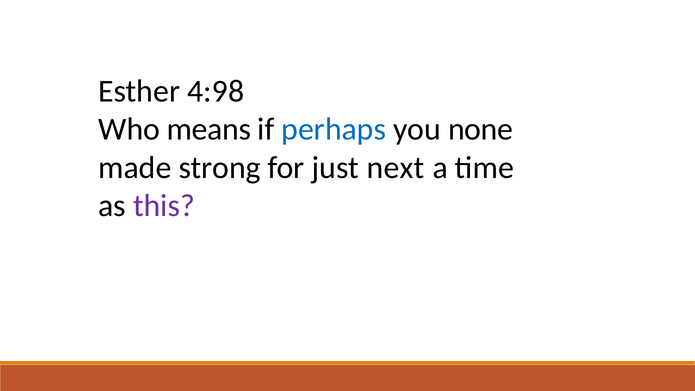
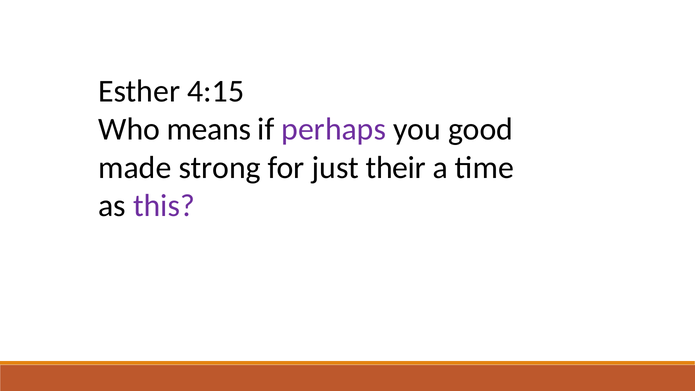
4:98: 4:98 -> 4:15
perhaps colour: blue -> purple
none: none -> good
next: next -> their
